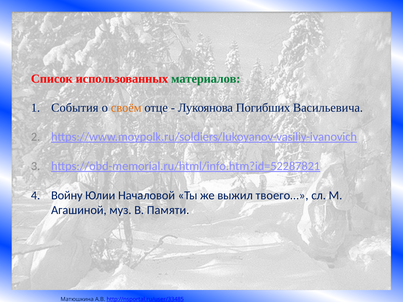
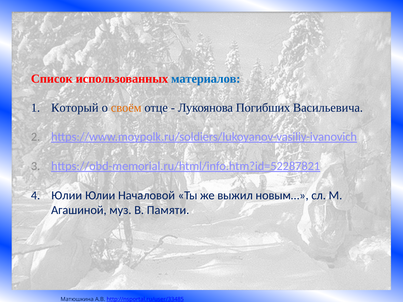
материалов colour: green -> blue
События: События -> Который
Войну at (67, 196): Войну -> Юлии
твоего…: твоего… -> новым…
